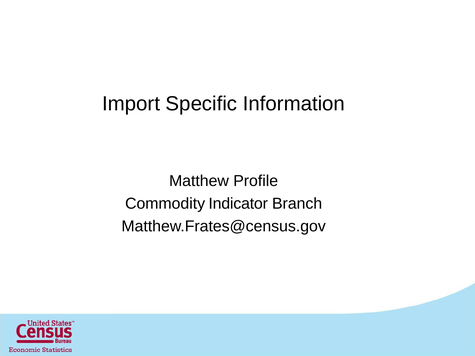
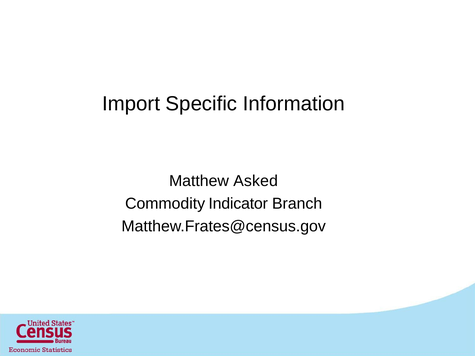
Profile: Profile -> Asked
